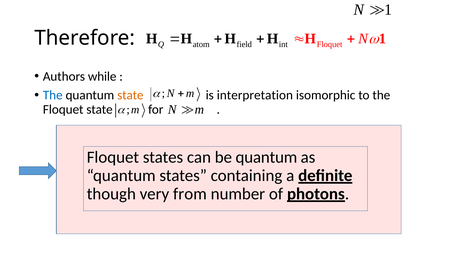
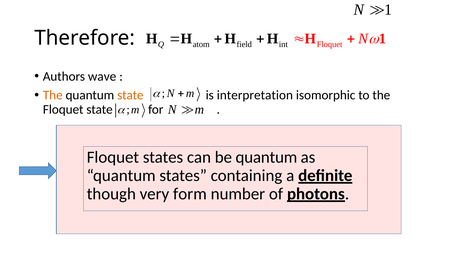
while: while -> wave
The at (53, 95) colour: blue -> orange
from: from -> form
